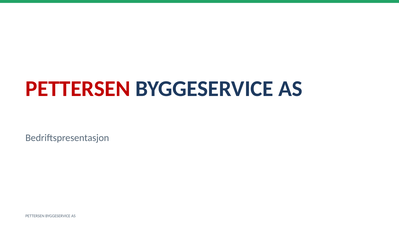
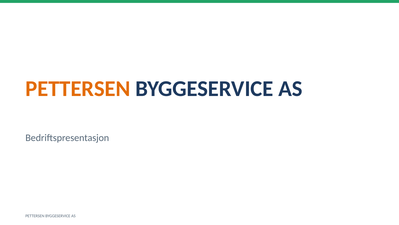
PETTERSEN at (78, 88) colour: red -> orange
